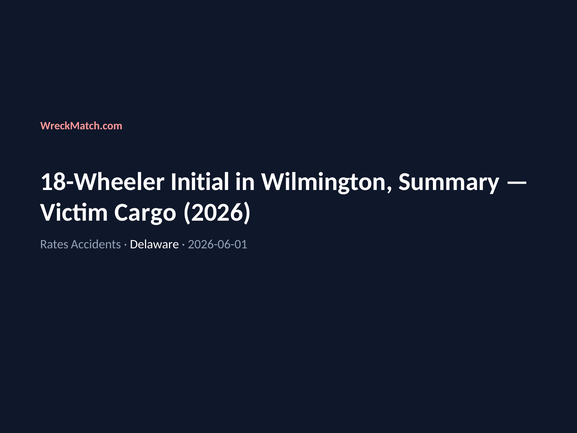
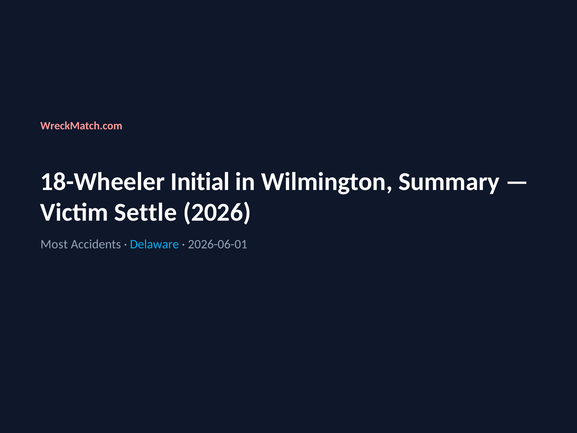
Cargo: Cargo -> Settle
Rates: Rates -> Most
Delaware colour: white -> light blue
